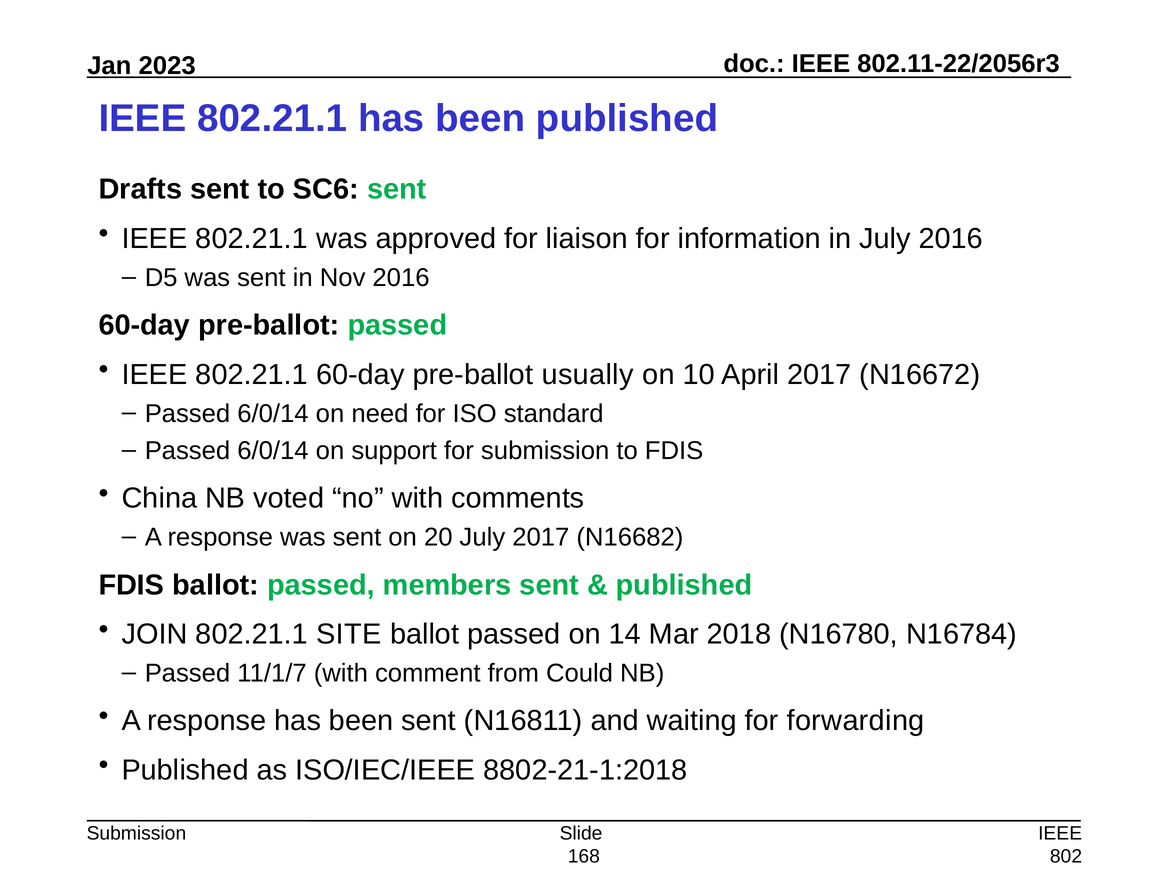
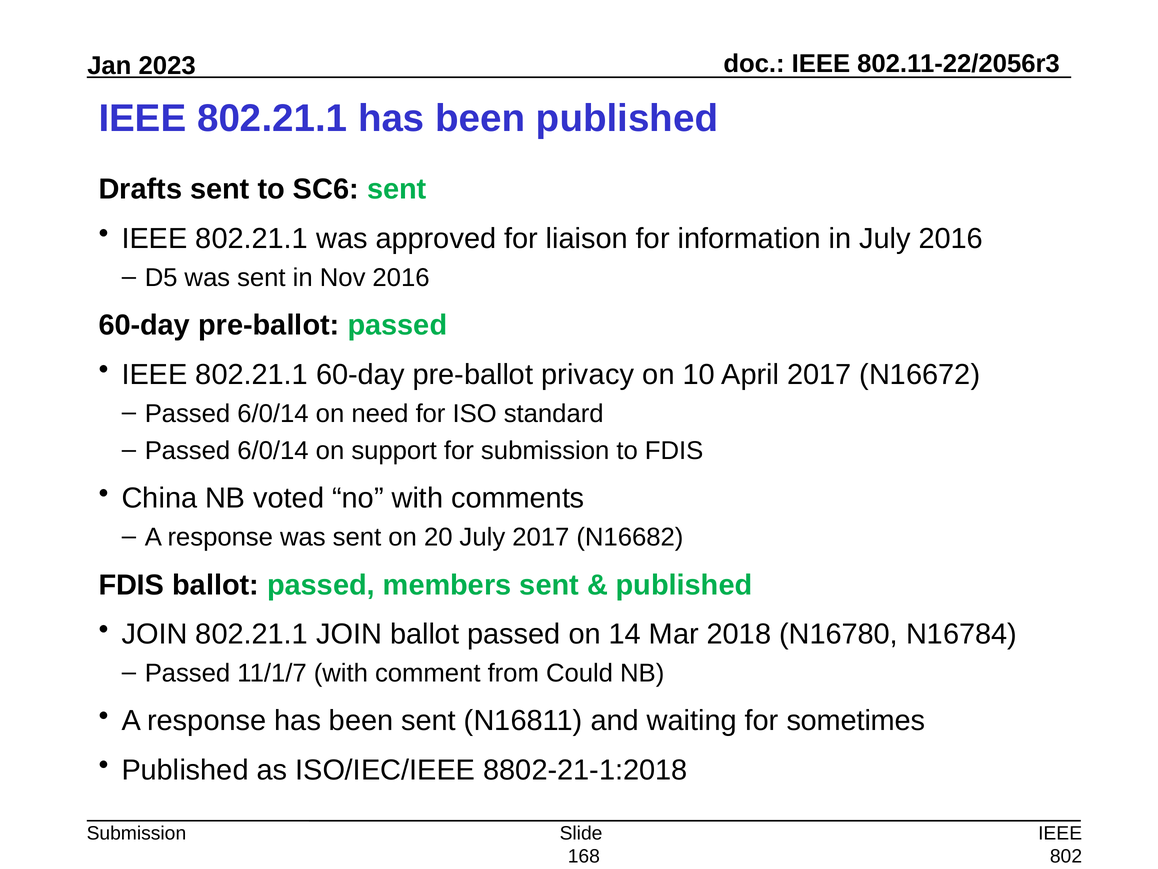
usually: usually -> privacy
802.21.1 SITE: SITE -> JOIN
forwarding: forwarding -> sometimes
